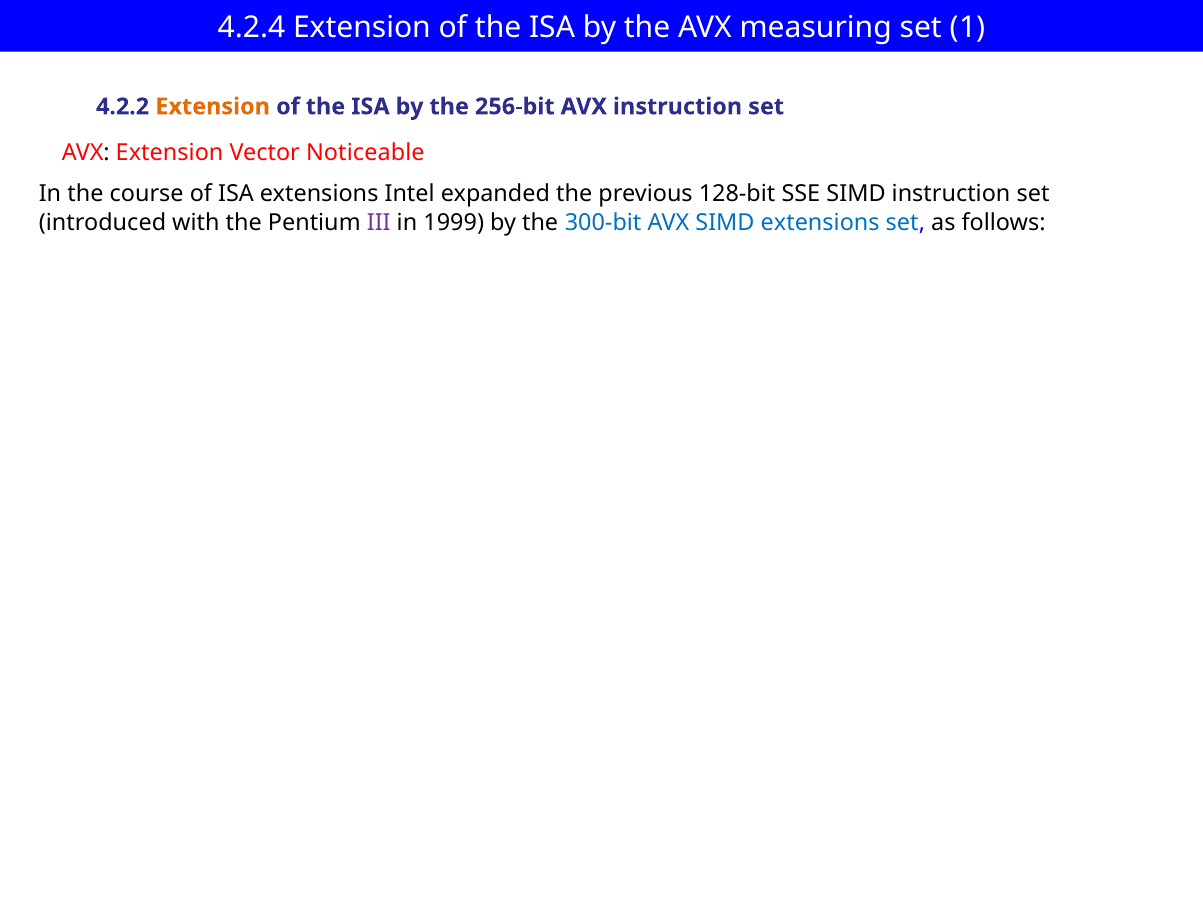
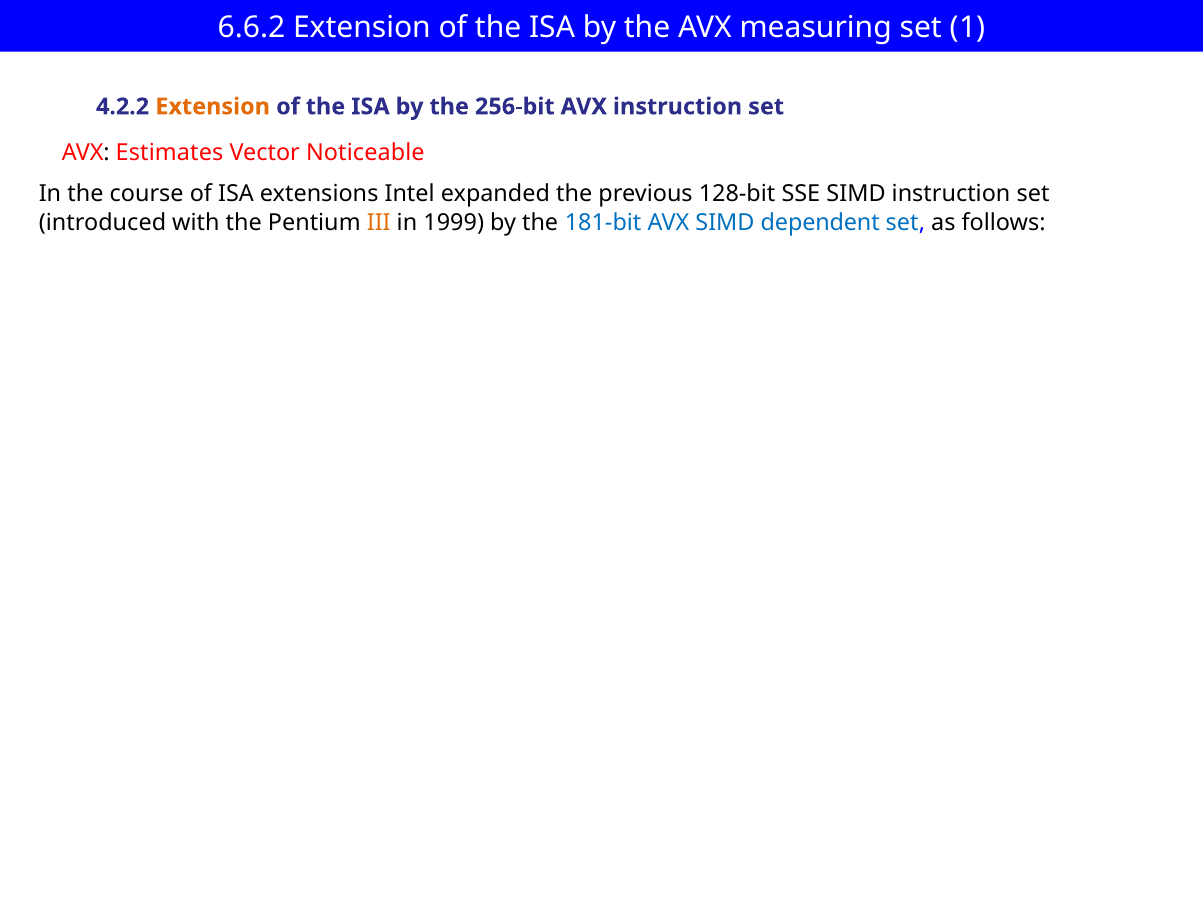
4.2.4: 4.2.4 -> 6.6.2
AVX Extension: Extension -> Estimates
III colour: purple -> orange
300-bit: 300-bit -> 181-bit
SIMD extensions: extensions -> dependent
